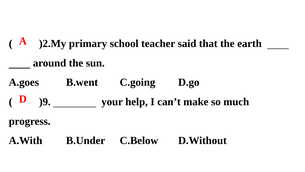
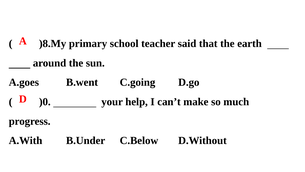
)2.My: )2.My -> )8.My
)9: )9 -> )0
